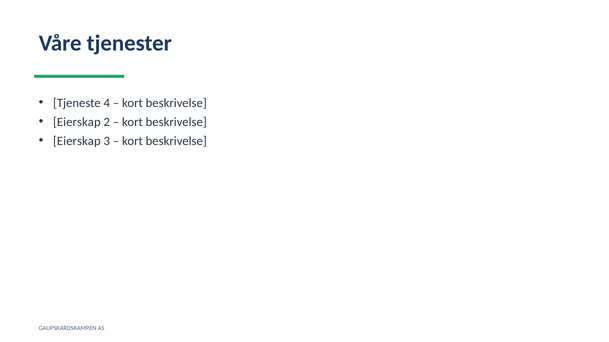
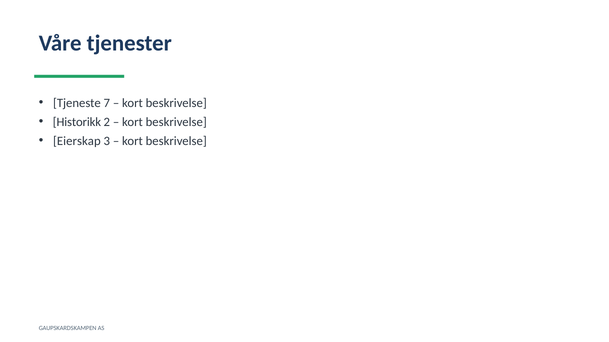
4: 4 -> 7
Eierskap at (77, 122): Eierskap -> Historikk
